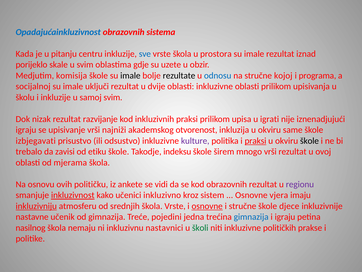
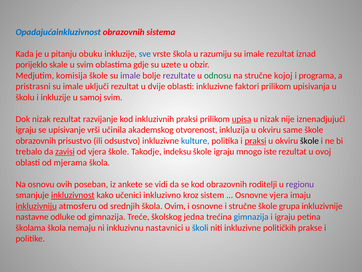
centru: centru -> obuku
prostora: prostora -> razumiju
imale at (130, 75) colour: black -> purple
rezultate colour: black -> purple
odnosu colour: blue -> green
socijalnoj: socijalnoj -> pristrasni
inkluzivne oblasti: oblasti -> faktori
upisa underline: none -> present
u igrati: igrati -> nizak
najniži: najniži -> učinila
izbjegavati at (36, 141): izbjegavati -> obrazovnih
kulture colour: purple -> blue
zavisi underline: none -> present
od etiku: etiku -> vjera
škole širem: širem -> igraju
mnogo vrši: vrši -> iste
političku: političku -> poseban
obrazovnih rezultat: rezultat -> roditelji
škola Vrste: Vrste -> Ovim
osnovne at (207, 206) underline: present -> none
djece: djece -> grupa
učenik: učenik -> odluke
pojedini: pojedini -> školskog
nasilnog: nasilnog -> školama
školi colour: green -> blue
